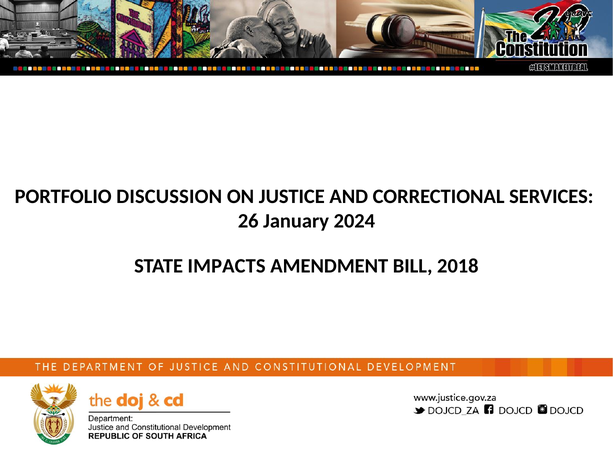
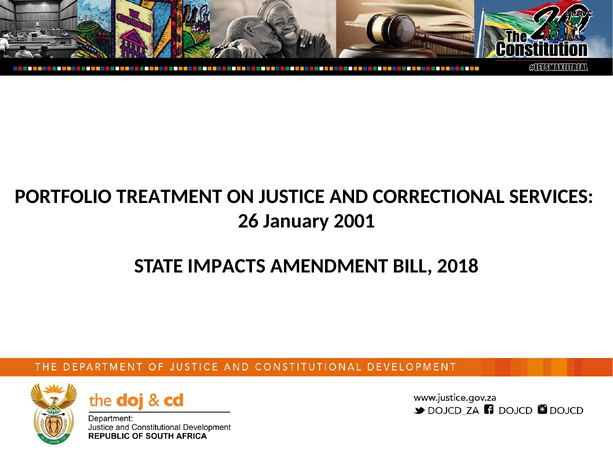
DISCUSSION: DISCUSSION -> TREATMENT
2024: 2024 -> 2001
